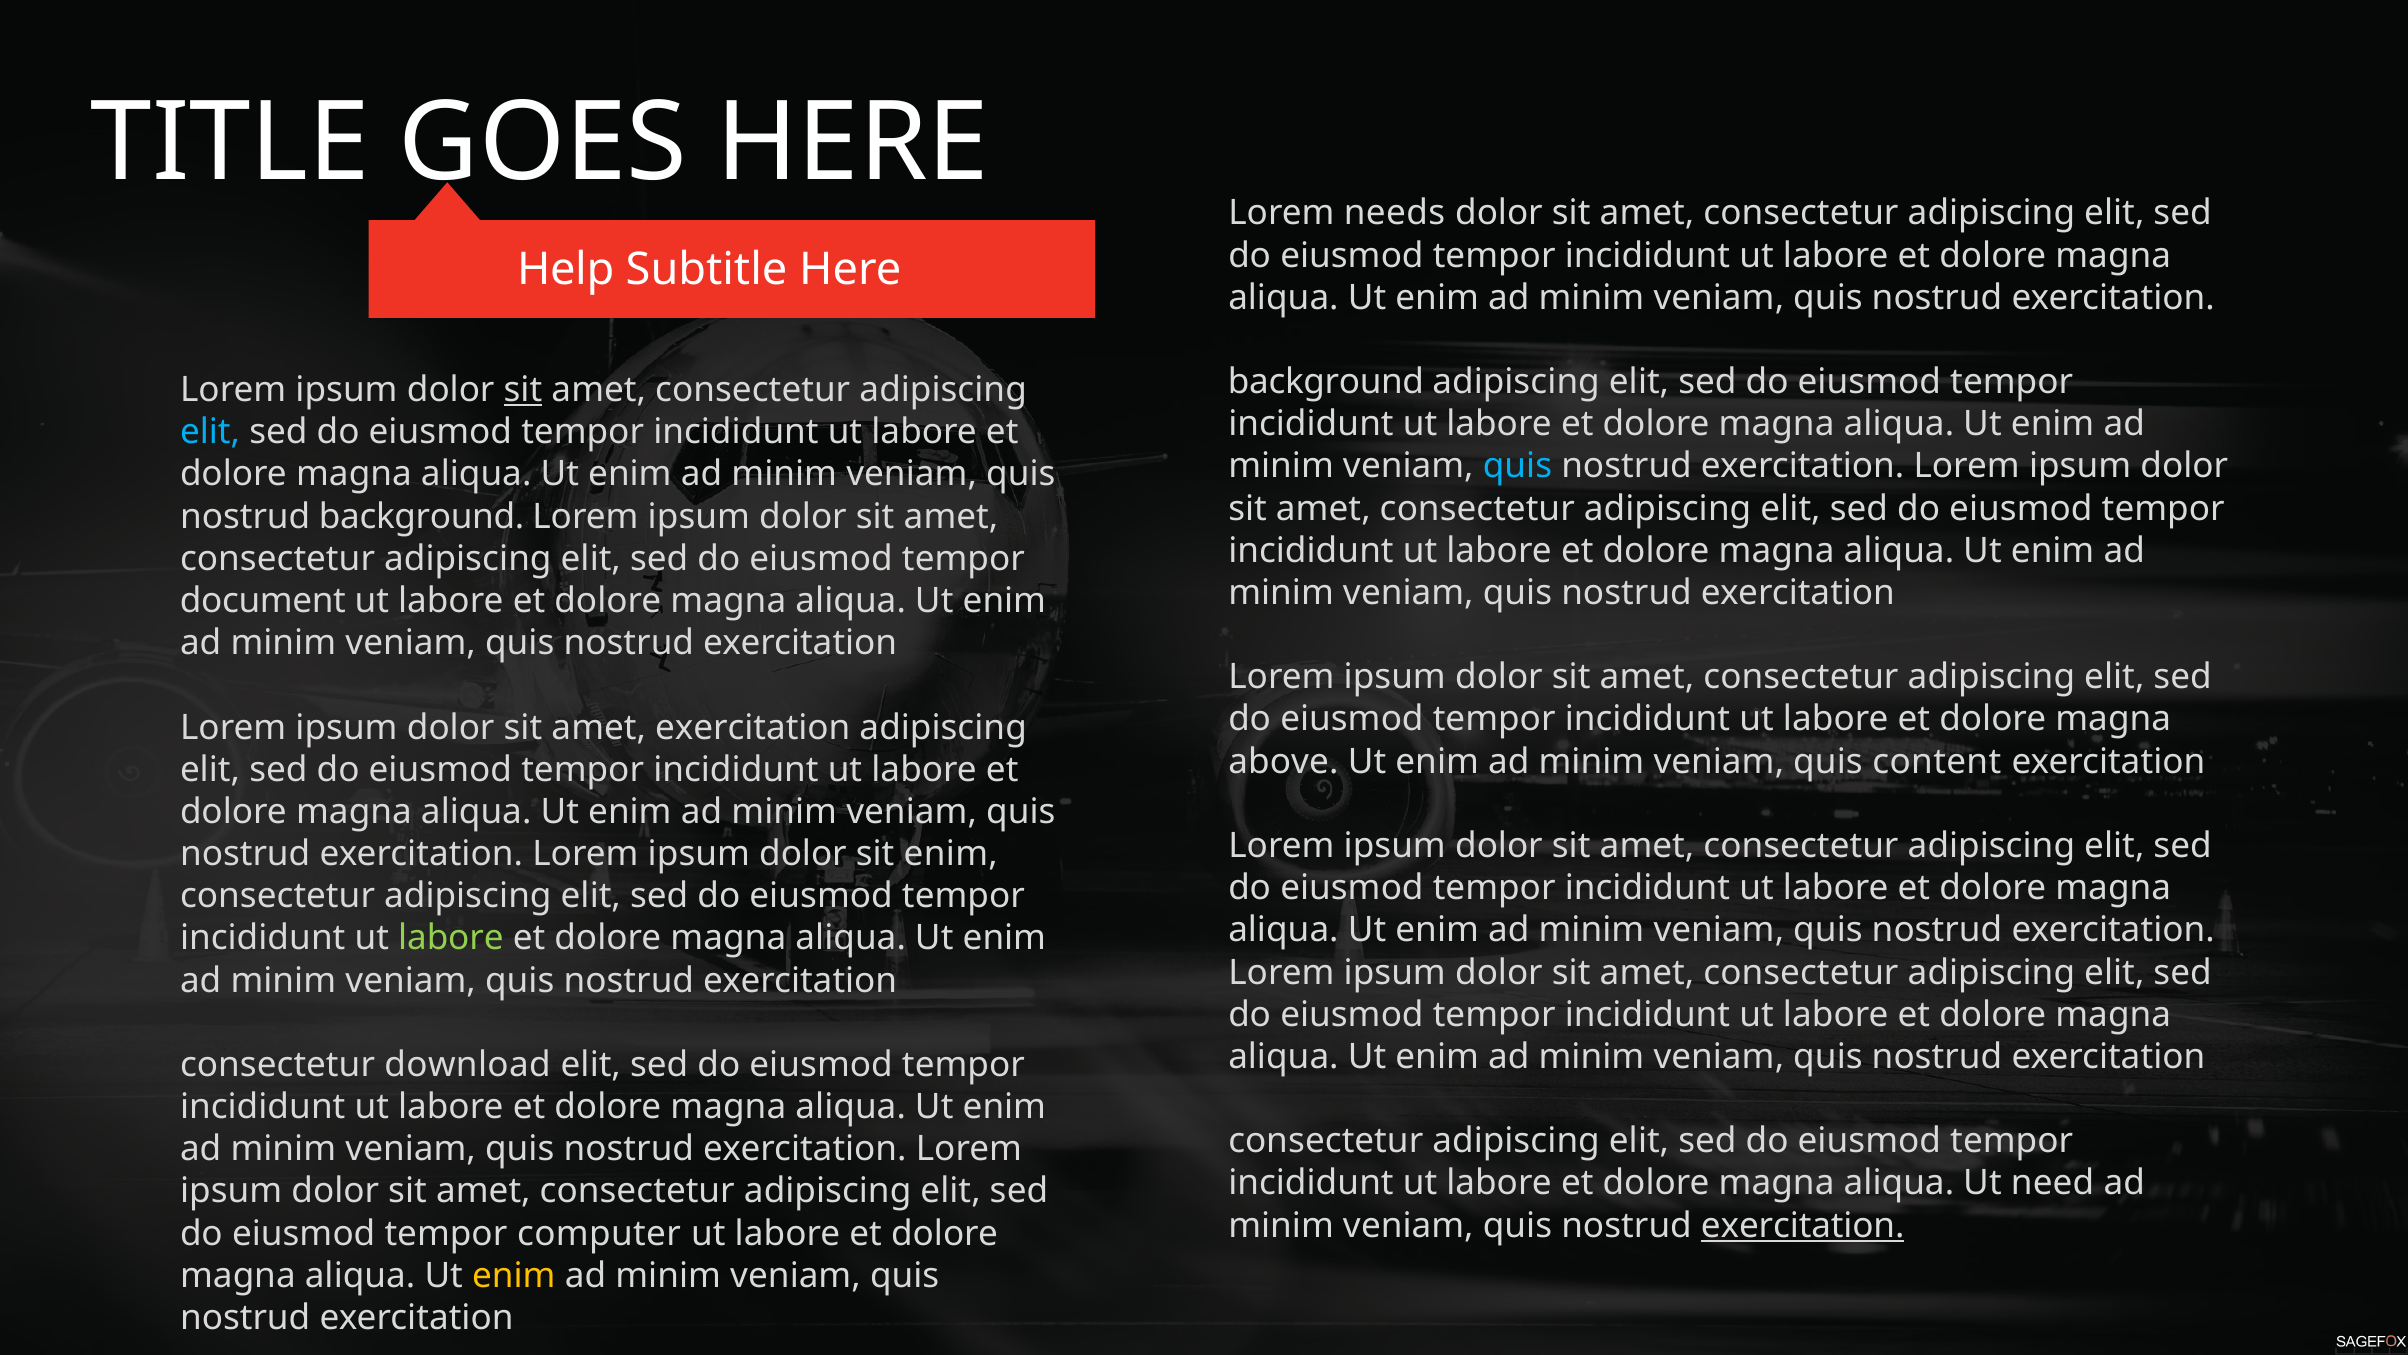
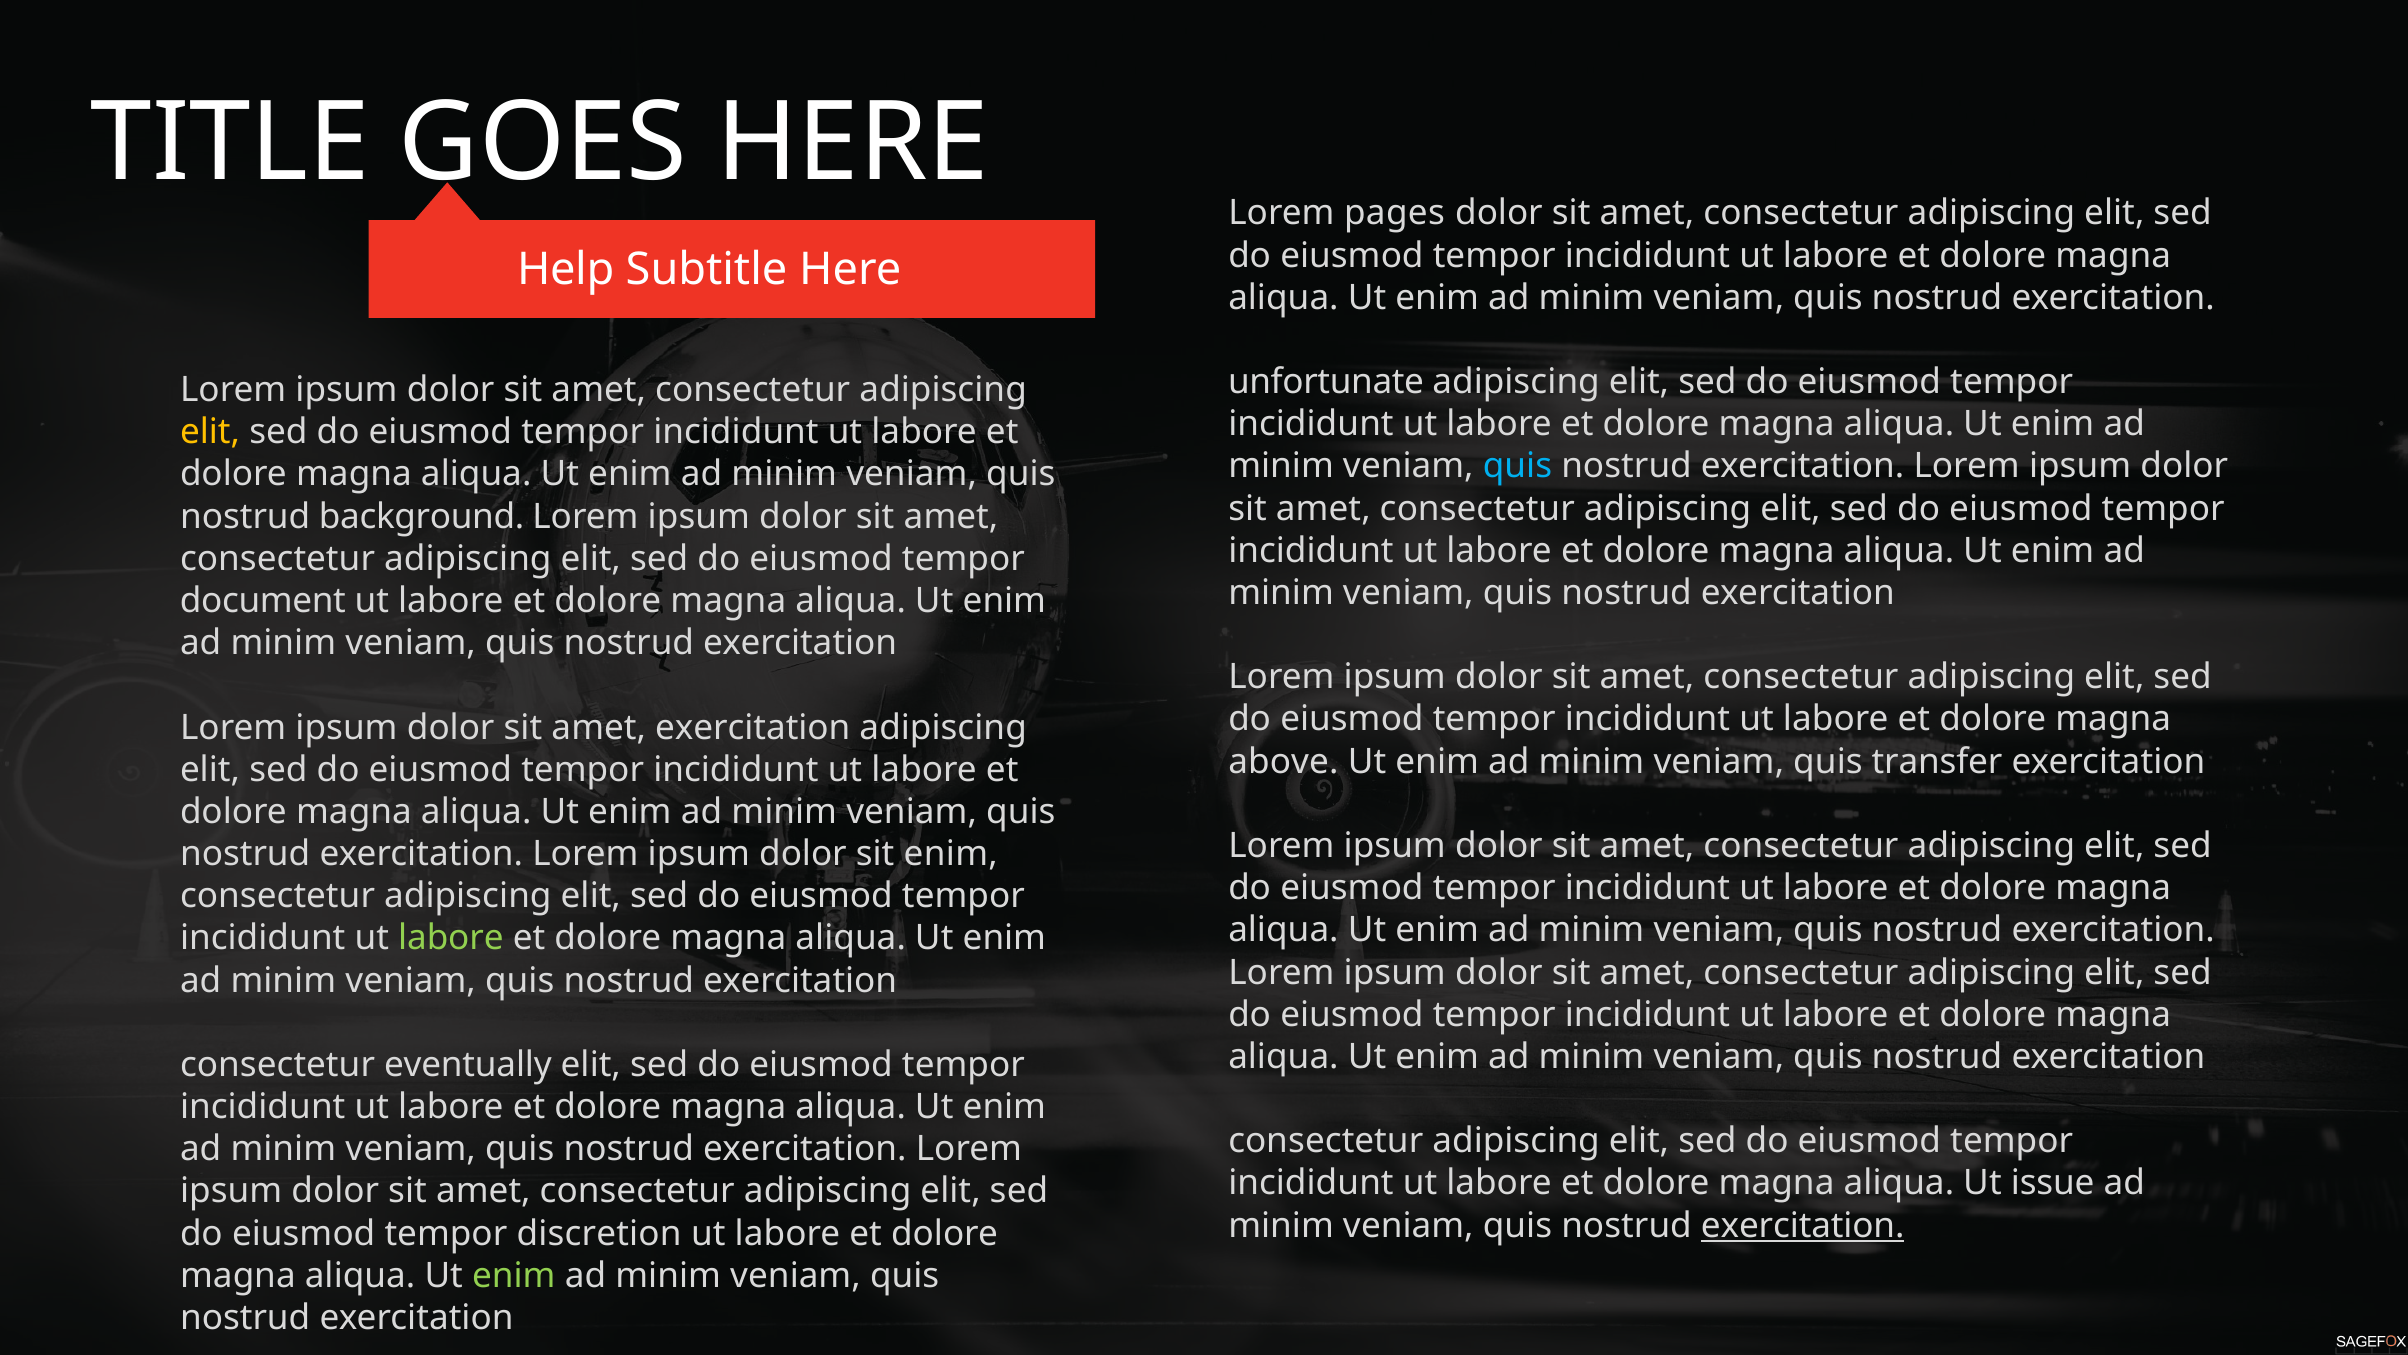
needs: needs -> pages
background at (1326, 382): background -> unfortunate
sit at (523, 390) underline: present -> none
elit at (210, 432) colour: light blue -> yellow
content: content -> transfer
download: download -> eventually
need: need -> issue
computer: computer -> discretion
enim at (514, 1275) colour: yellow -> light green
